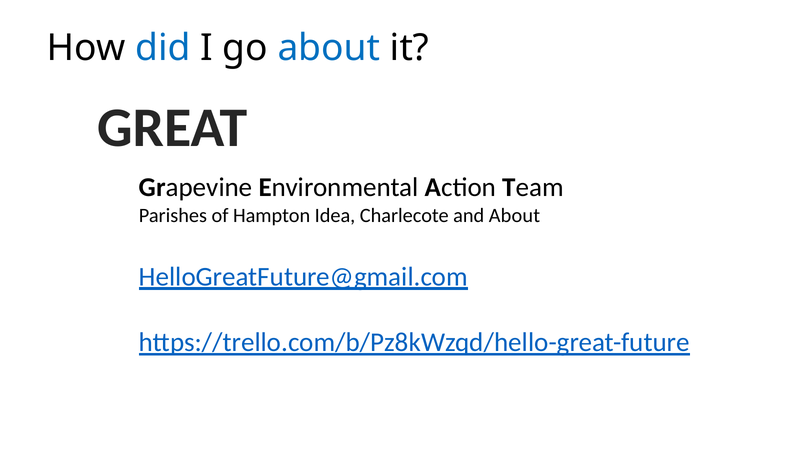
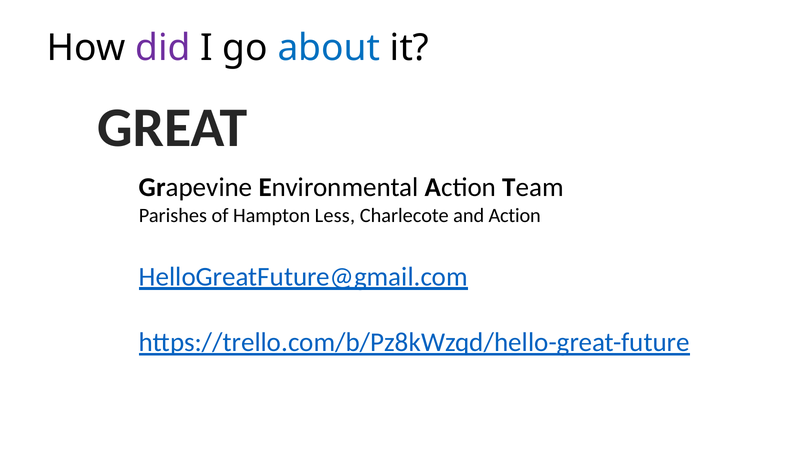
did colour: blue -> purple
Idea: Idea -> Less
and About: About -> Action
